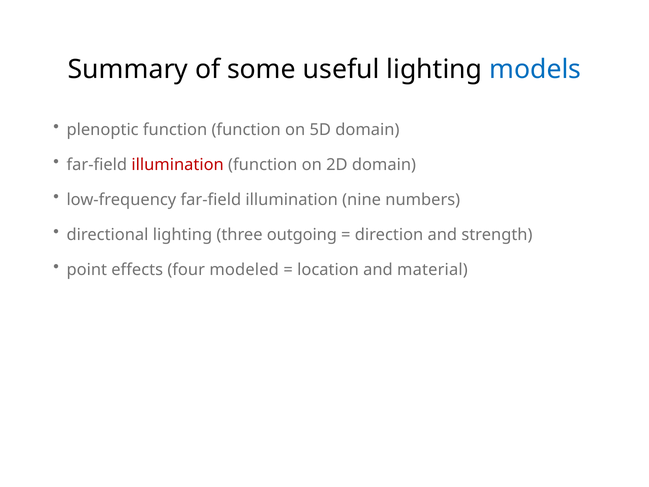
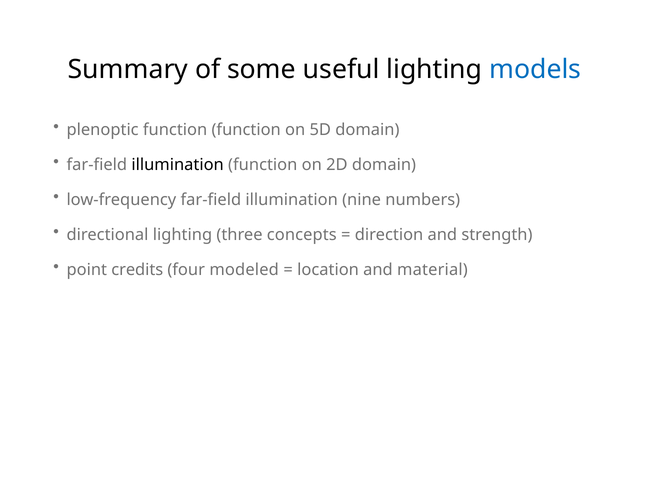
illumination at (178, 165) colour: red -> black
outgoing: outgoing -> concepts
effects: effects -> credits
